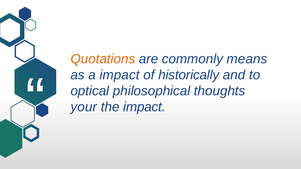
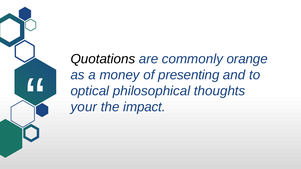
Quotations colour: orange -> black
means: means -> orange
a impact: impact -> money
historically: historically -> presenting
